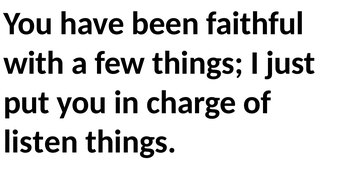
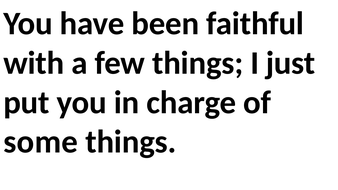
listen: listen -> some
